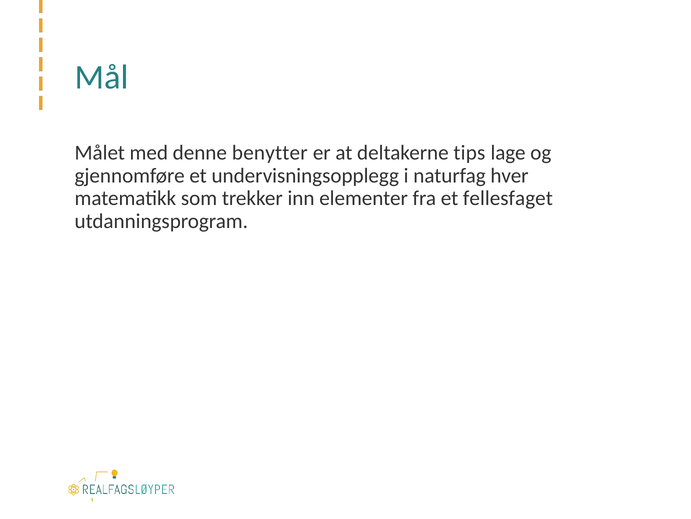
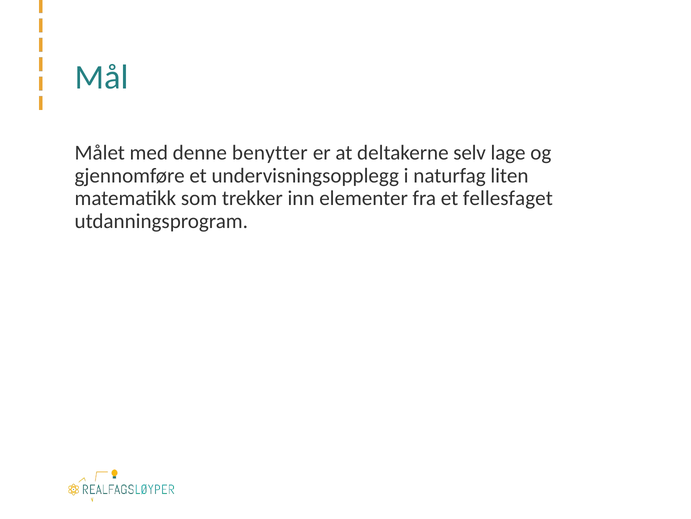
tips: tips -> selv
hver: hver -> liten
